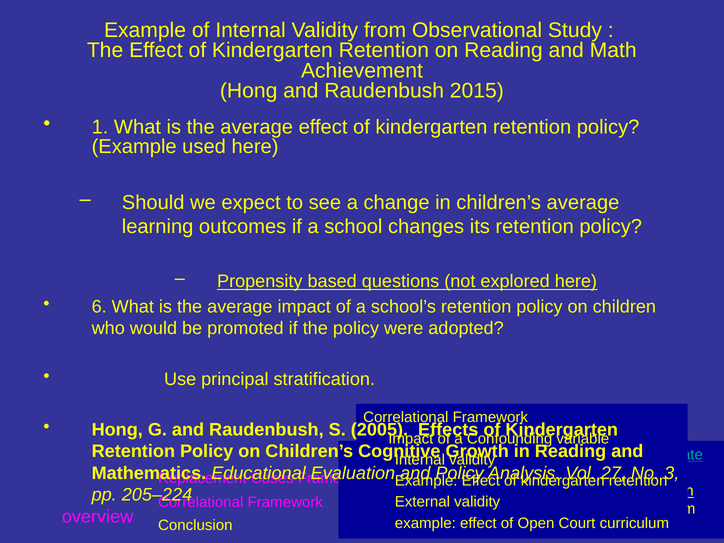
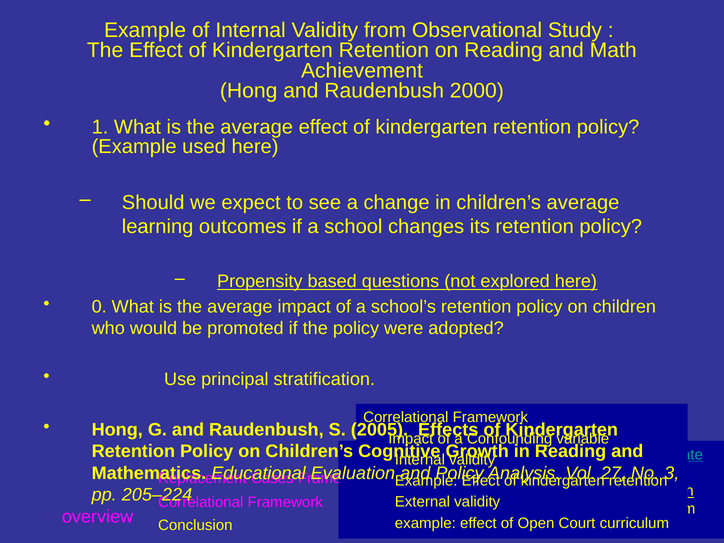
2015: 2015 -> 2000
6: 6 -> 0
